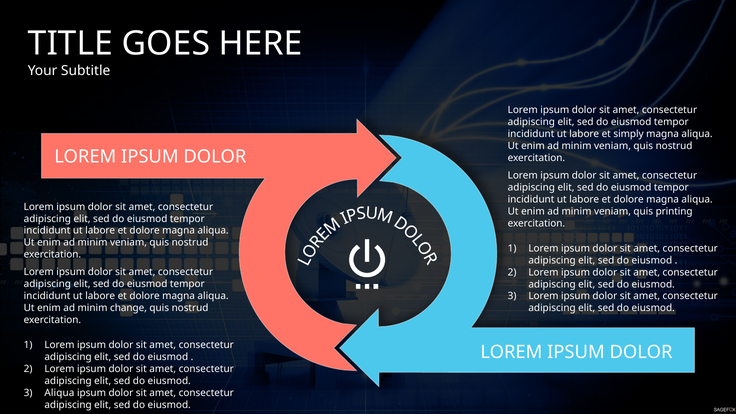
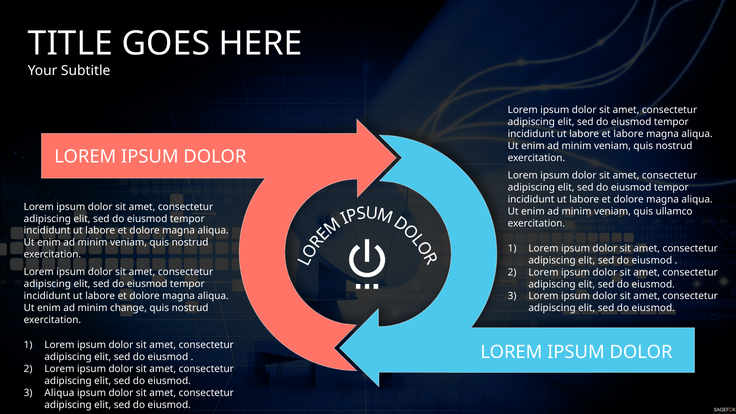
et simply: simply -> labore
printing: printing -> ullamco
